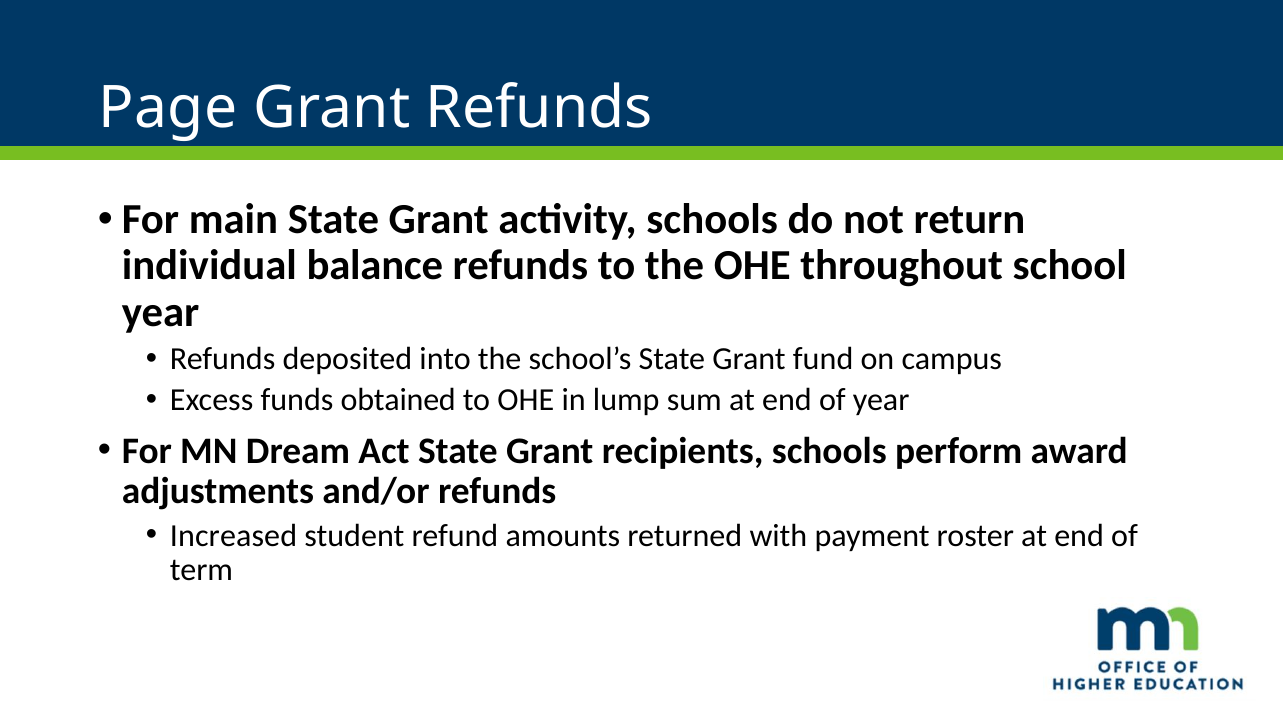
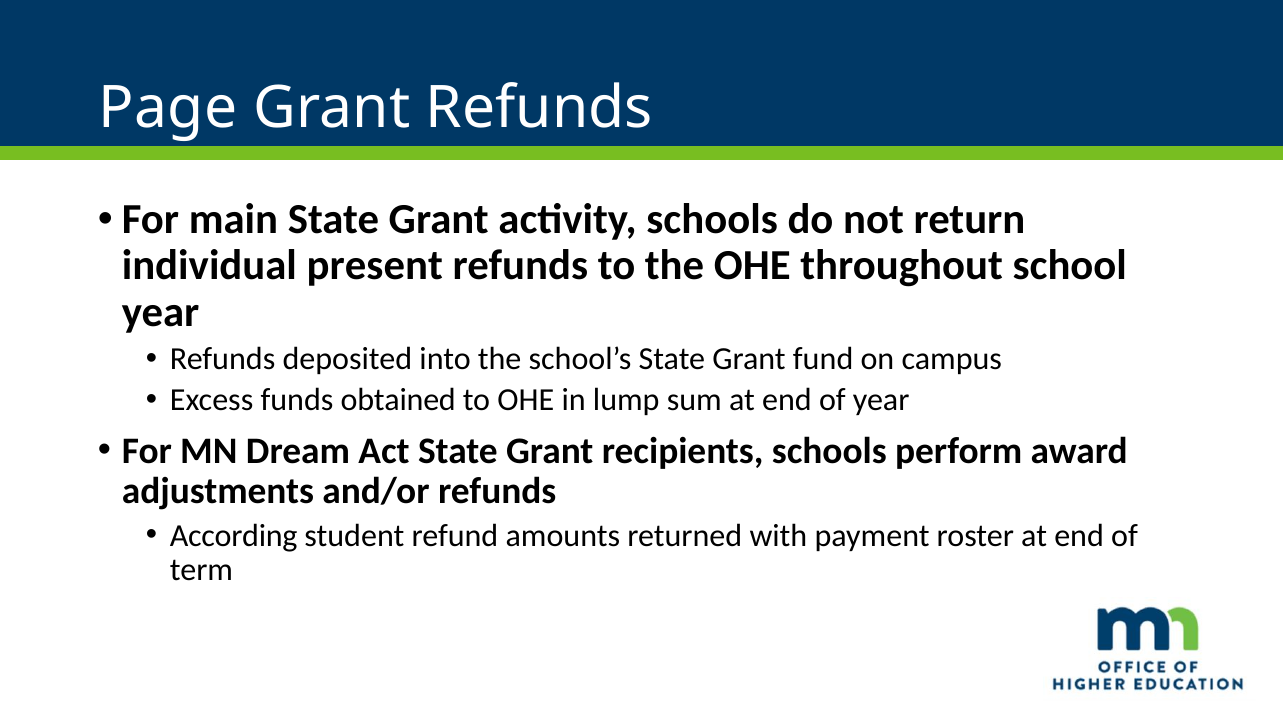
balance: balance -> present
Increased: Increased -> According
